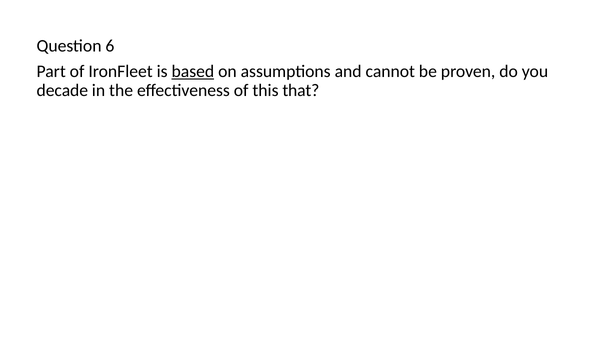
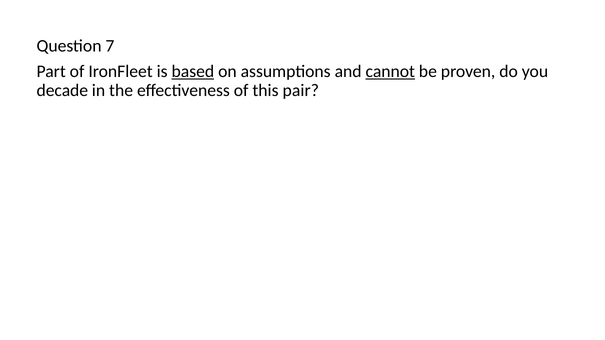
6: 6 -> 7
cannot underline: none -> present
that: that -> pair
